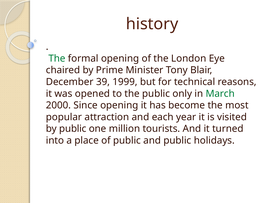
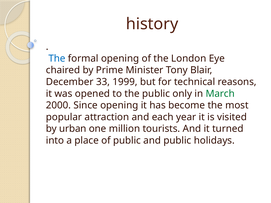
The at (57, 59) colour: green -> blue
39: 39 -> 33
by public: public -> urban
